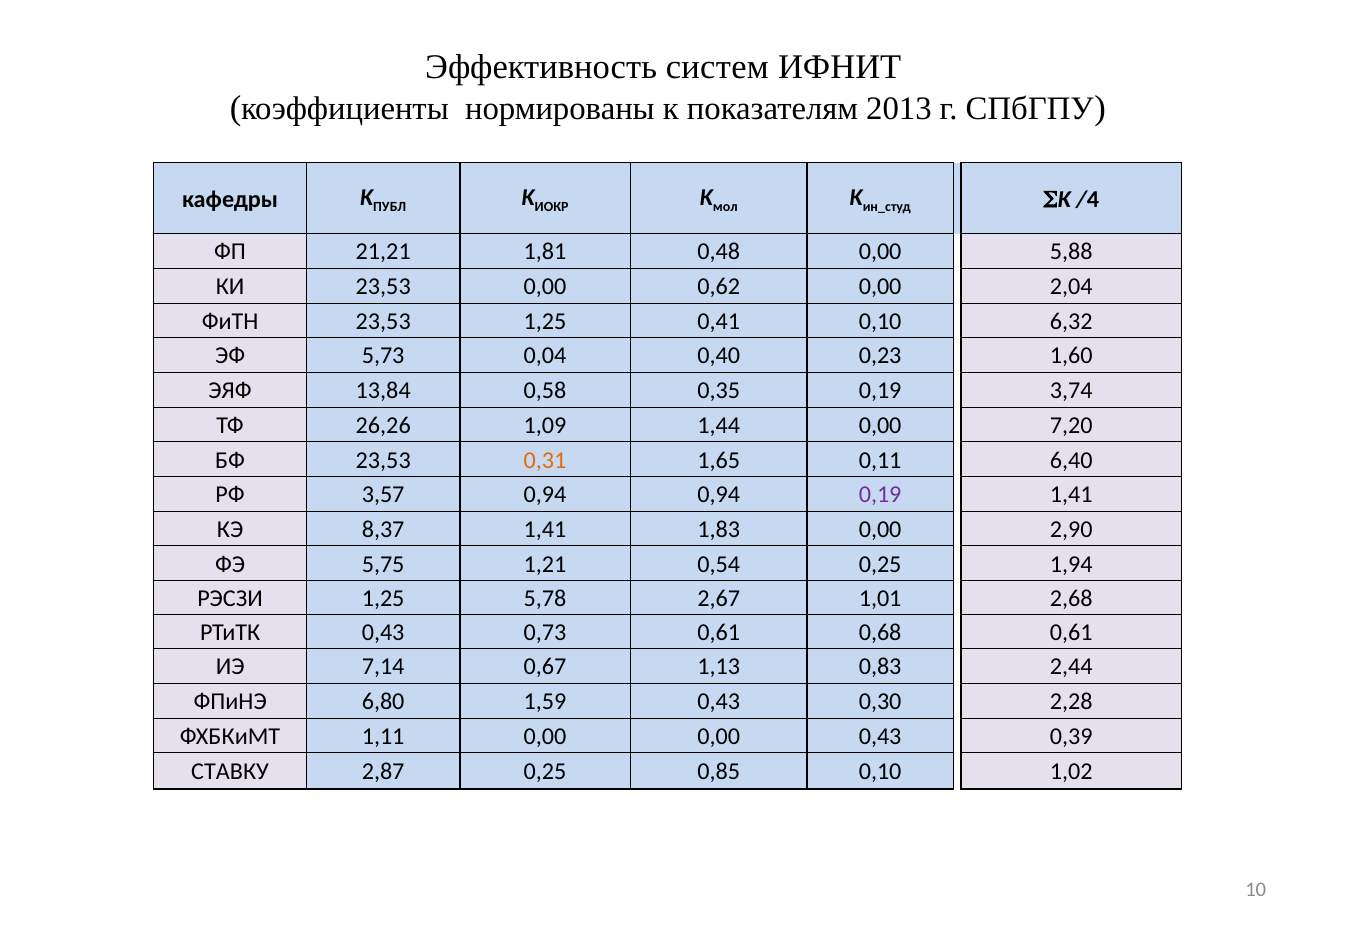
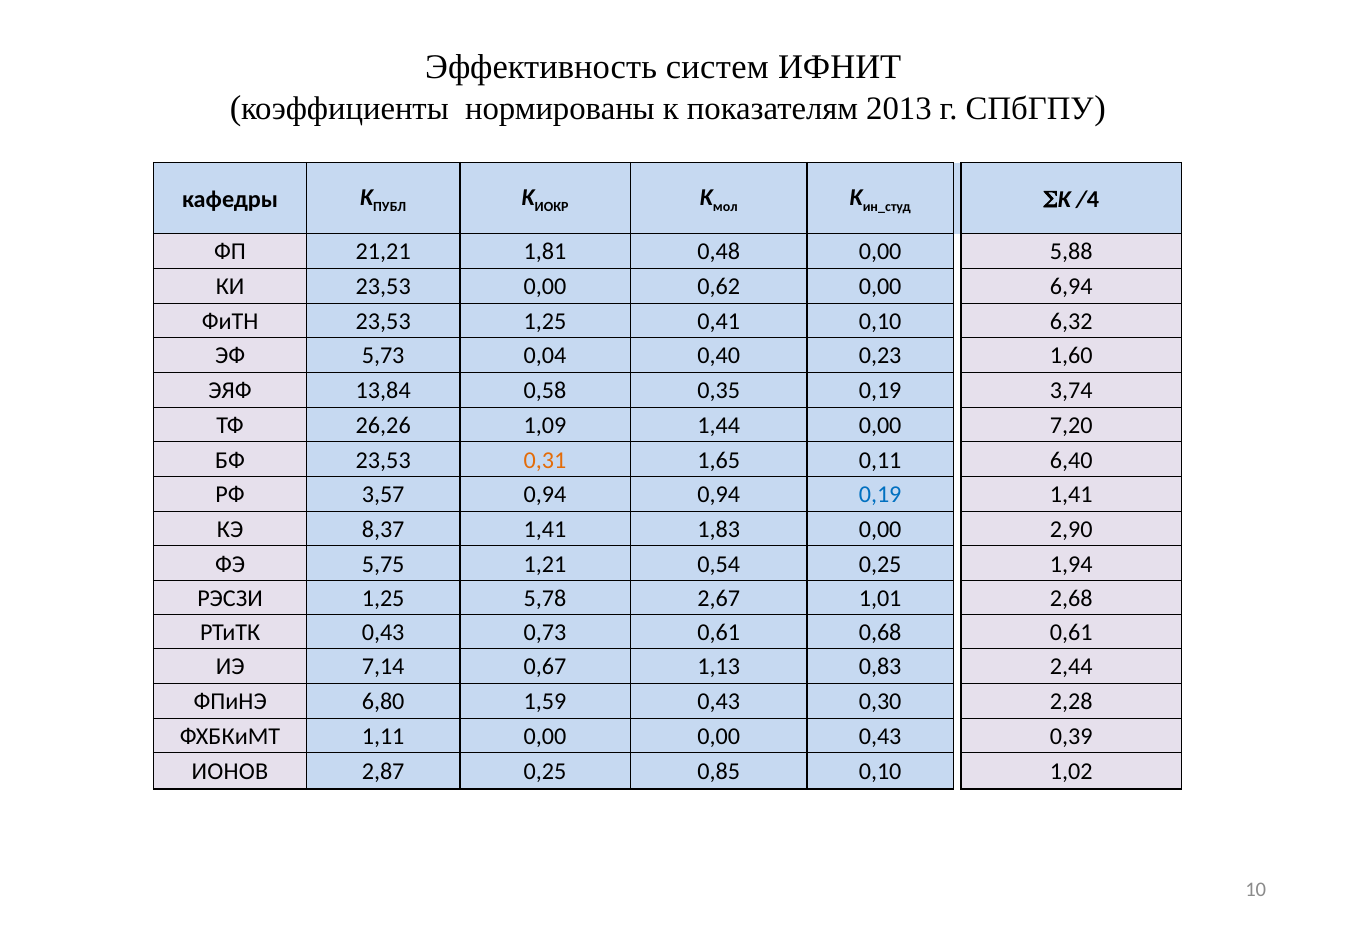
2,04: 2,04 -> 6,94
0,19 at (880, 495) colour: purple -> blue
СТАВКУ: СТАВКУ -> ИОНОВ
